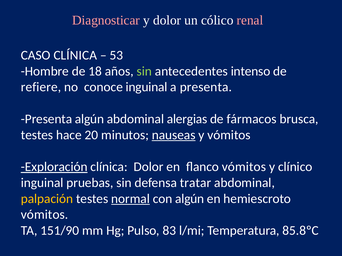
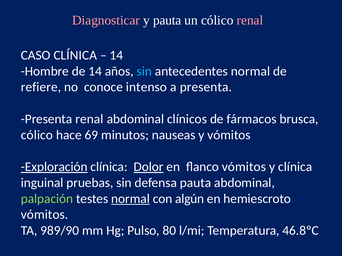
y dolor: dolor -> pauta
53 at (116, 55): 53 -> 14
de 18: 18 -> 14
sin at (144, 71) colour: light green -> light blue
antecedentes intenso: intenso -> normal
conoce inguinal: inguinal -> intenso
Presenta algún: algún -> renal
alergias: alergias -> clínicos
testes at (37, 135): testes -> cólico
20: 20 -> 69
nauseas underline: present -> none
Dolor at (149, 167) underline: none -> present
y clínico: clínico -> clínica
defensa tratar: tratar -> pauta
palpación colour: yellow -> light green
151/90: 151/90 -> 989/90
83: 83 -> 80
85.8ºC: 85.8ºC -> 46.8ºC
